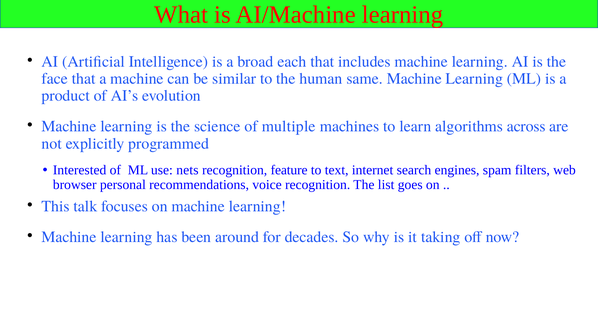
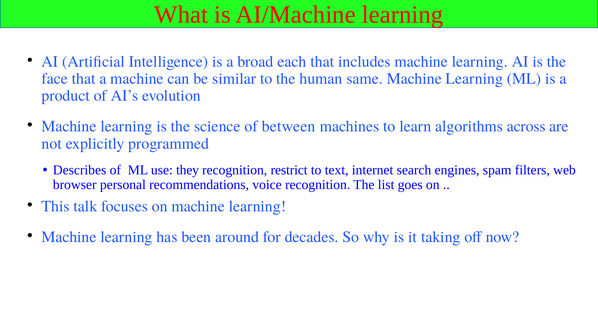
multiple: multiple -> between
Interested: Interested -> Describes
nets: nets -> they
feature: feature -> restrict
